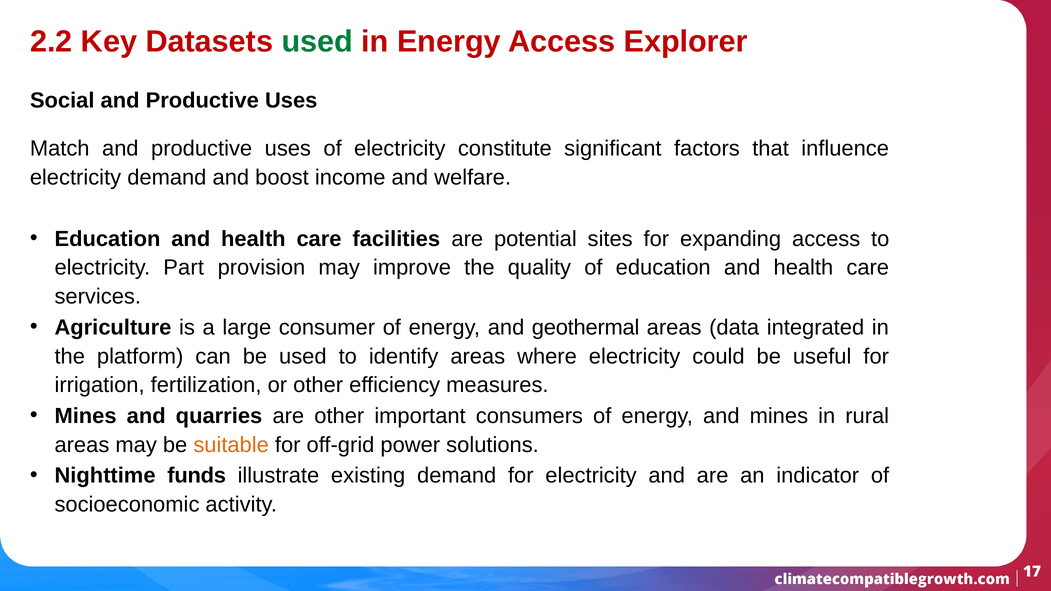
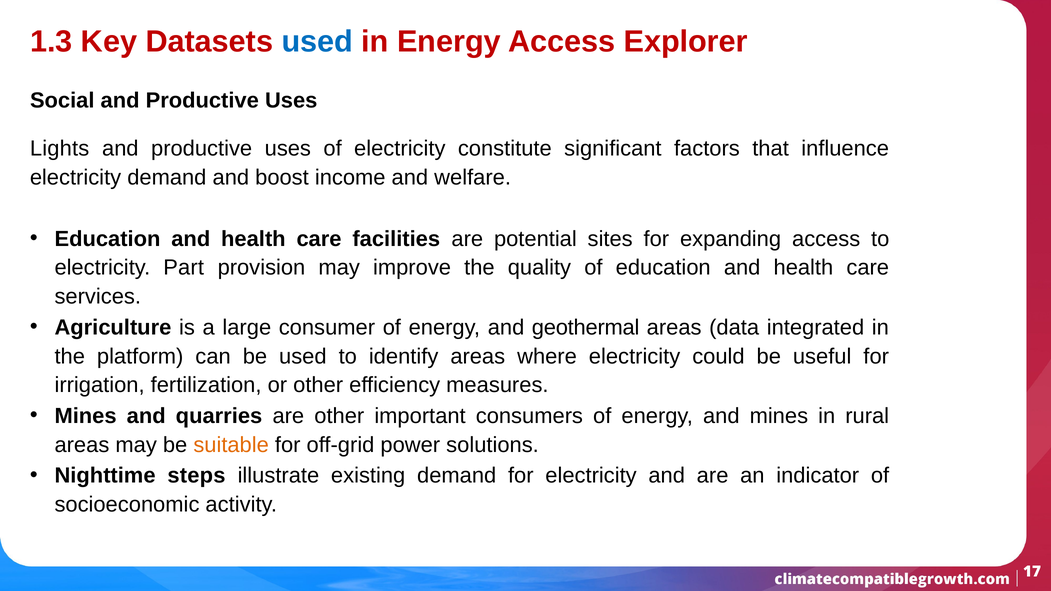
2.2: 2.2 -> 1.3
used at (317, 42) colour: green -> blue
Match: Match -> Lights
funds: funds -> steps
